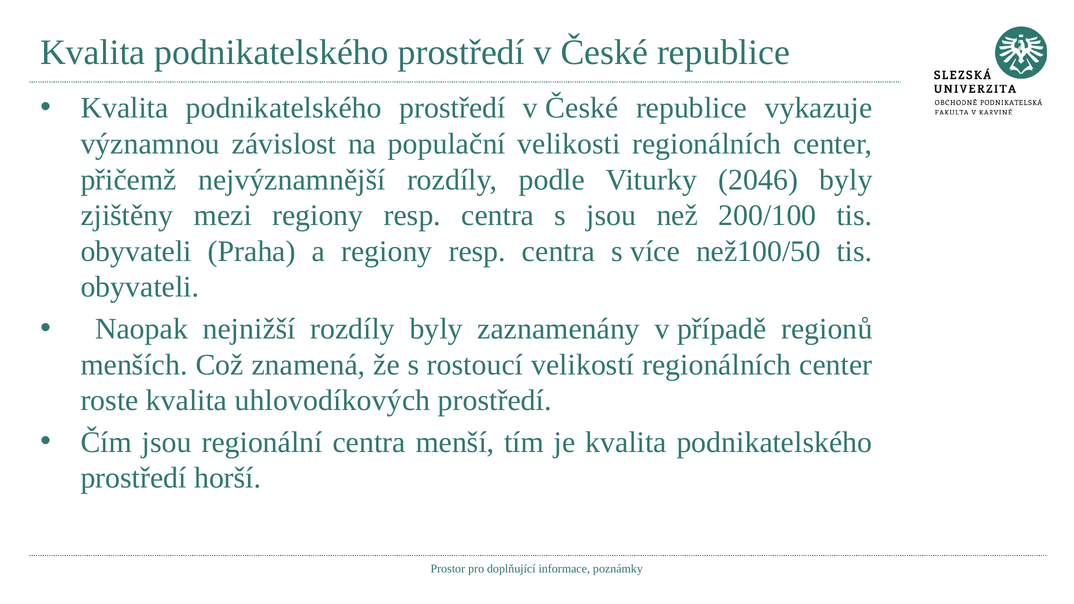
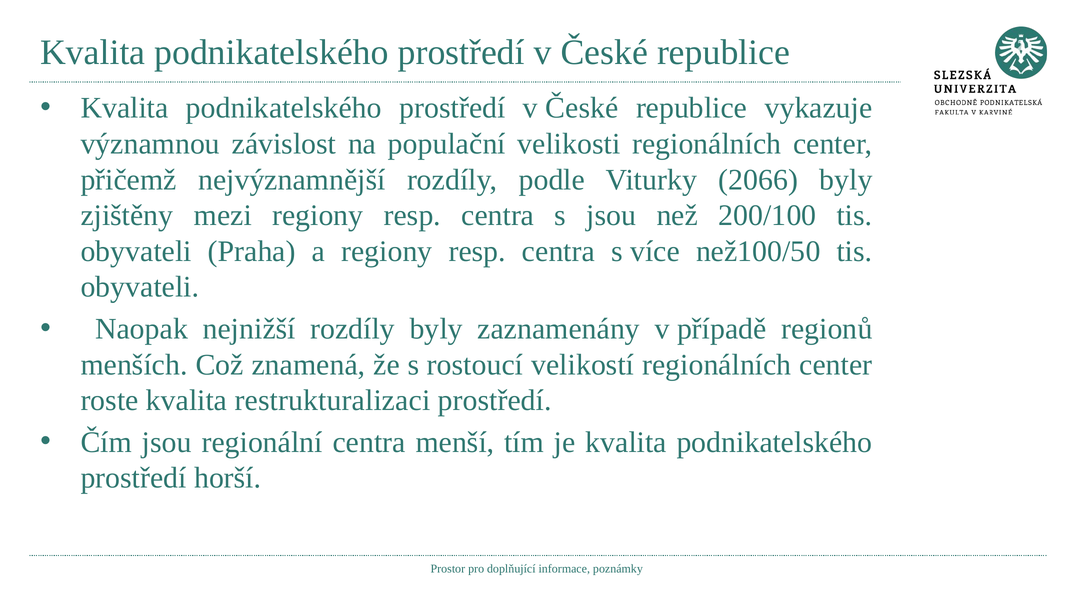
2046: 2046 -> 2066
uhlovodíkových: uhlovodíkových -> restrukturalizaci
